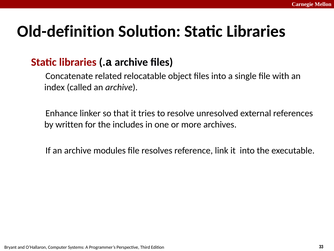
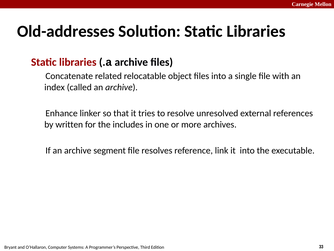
Old-definition: Old-definition -> Old-addresses
modules: modules -> segment
